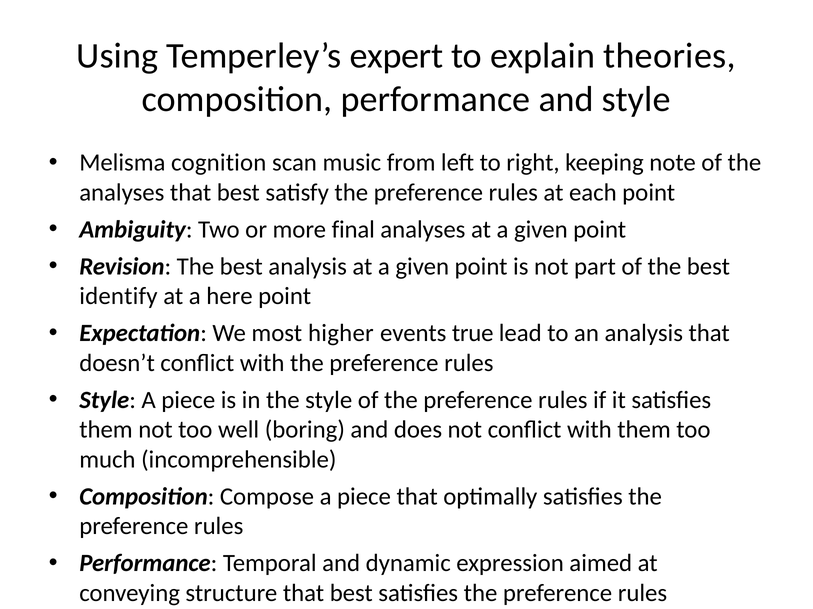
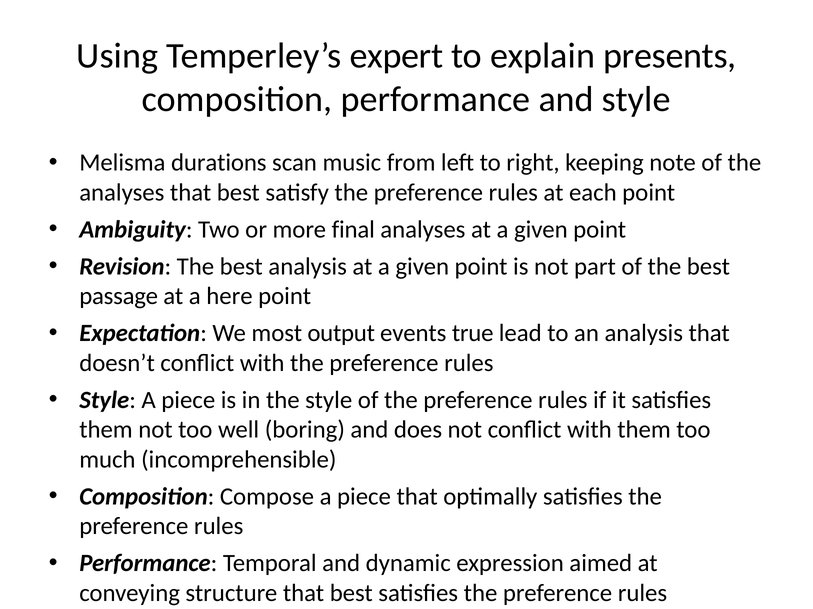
theories: theories -> presents
cognition: cognition -> durations
identify: identify -> passage
higher: higher -> output
